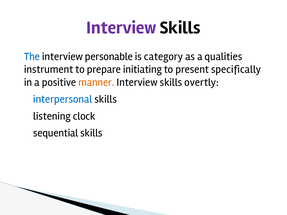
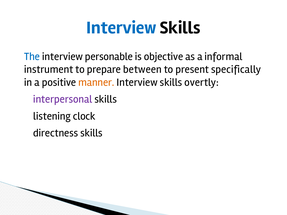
Interview at (121, 28) colour: purple -> blue
category: category -> objective
qualities: qualities -> informal
initiating: initiating -> between
interpersonal colour: blue -> purple
sequential: sequential -> directness
